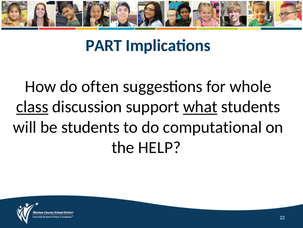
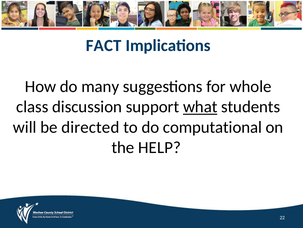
PART: PART -> FACT
often: often -> many
class underline: present -> none
be students: students -> directed
